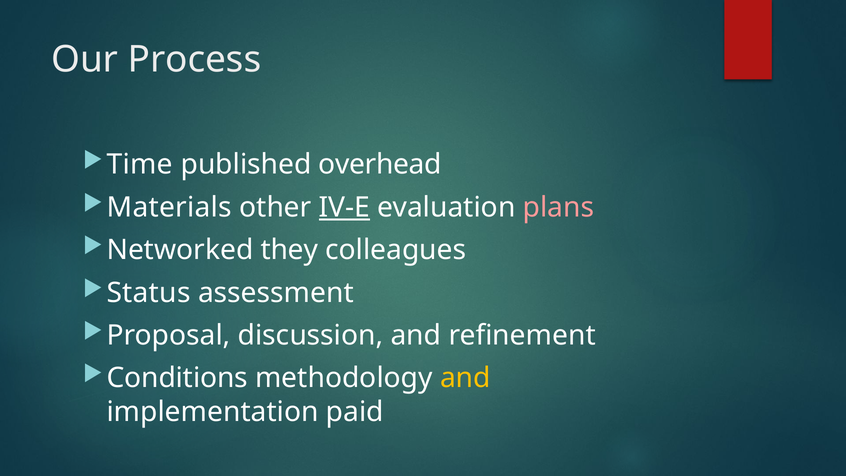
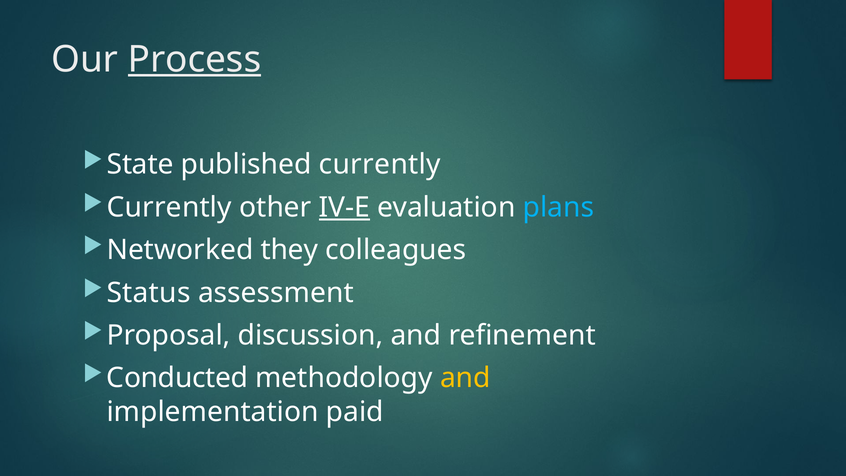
Process underline: none -> present
Time: Time -> State
published overhead: overhead -> currently
Materials at (169, 207): Materials -> Currently
plans colour: pink -> light blue
Conditions: Conditions -> Conducted
